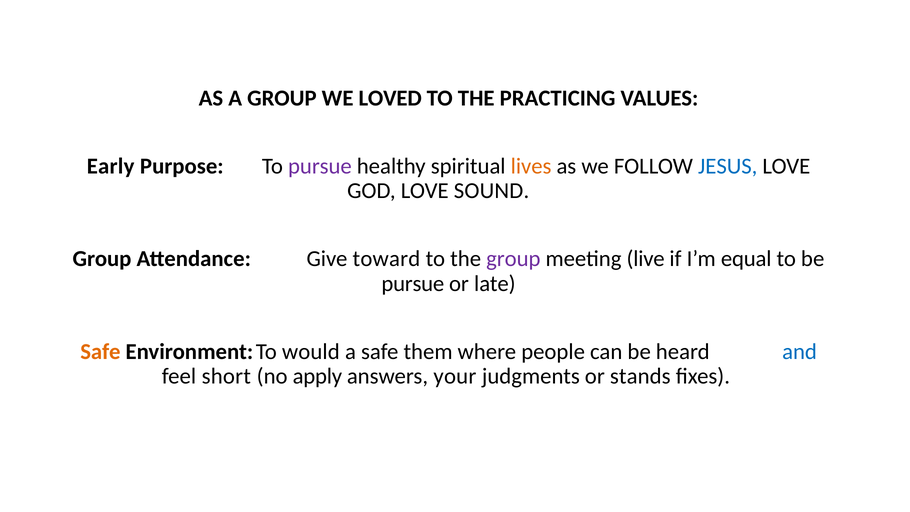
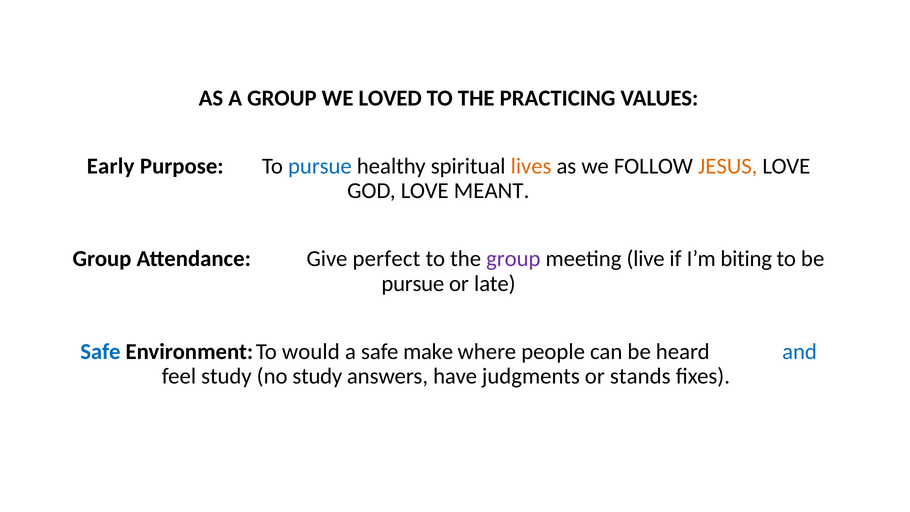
pursue at (320, 166) colour: purple -> blue
JESUS colour: blue -> orange
SOUND: SOUND -> MEANT
toward: toward -> perfect
equal: equal -> biting
Safe at (100, 352) colour: orange -> blue
them: them -> make
feel short: short -> study
no apply: apply -> study
your: your -> have
